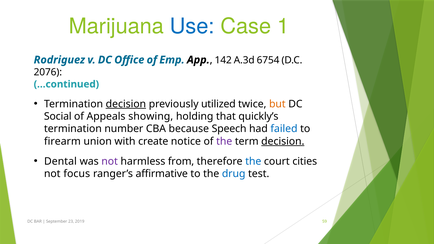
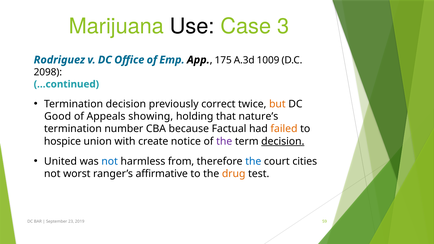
Use colour: blue -> black
1: 1 -> 3
142: 142 -> 175
6754: 6754 -> 1009
2076: 2076 -> 2098
decision at (126, 104) underline: present -> none
utilized: utilized -> correct
Social: Social -> Good
quickly’s: quickly’s -> nature’s
Speech: Speech -> Factual
failed colour: blue -> orange
firearm: firearm -> hospice
Dental: Dental -> United
not at (110, 161) colour: purple -> blue
focus: focus -> worst
drug colour: blue -> orange
